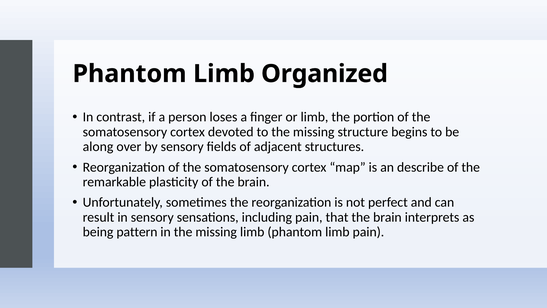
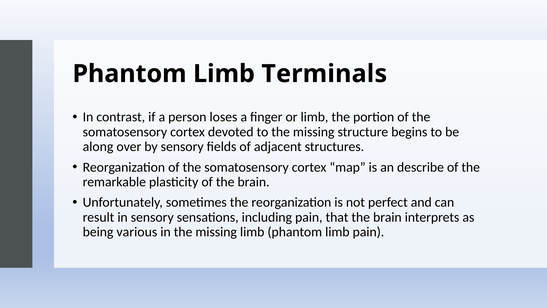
Organized: Organized -> Terminals
pattern: pattern -> various
